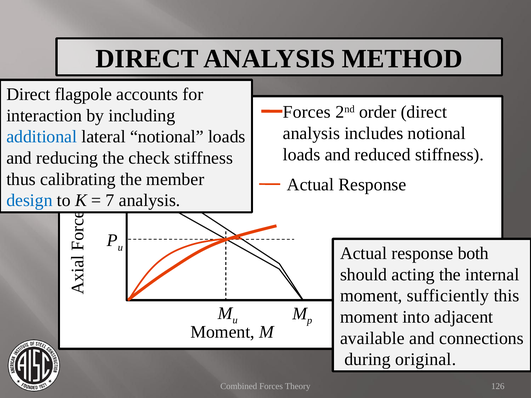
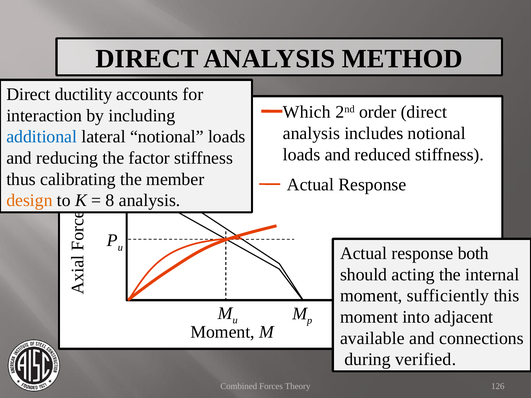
flagpole: flagpole -> ductility
Forces at (307, 112): Forces -> Which
check: check -> factor
design colour: blue -> orange
7: 7 -> 8
original: original -> verified
